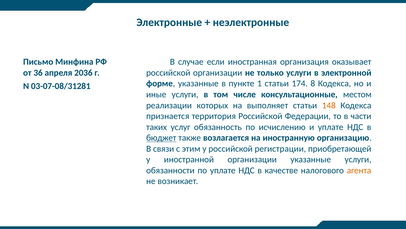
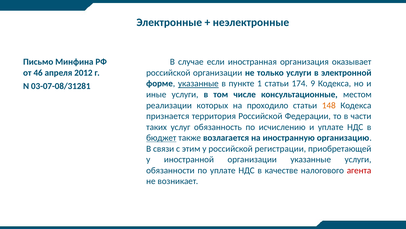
36: 36 -> 46
2036: 2036 -> 2012
указанные at (198, 83) underline: none -> present
8: 8 -> 9
выполняет: выполняет -> проходило
агента colour: orange -> red
